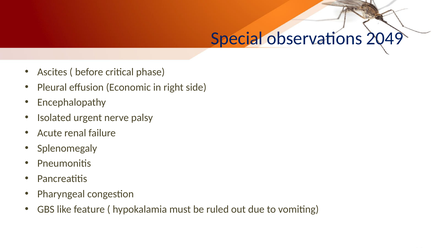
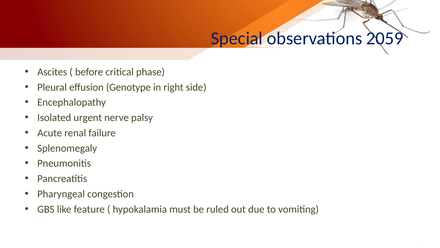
2049: 2049 -> 2059
Economic: Economic -> Genotype
